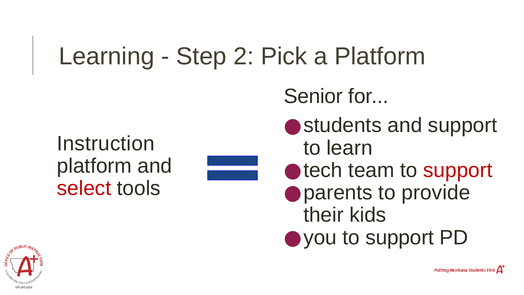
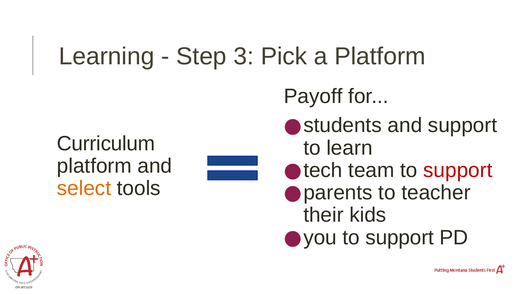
2: 2 -> 3
Senior: Senior -> Payoff
Instruction: Instruction -> Curriculum
select colour: red -> orange
provide: provide -> teacher
